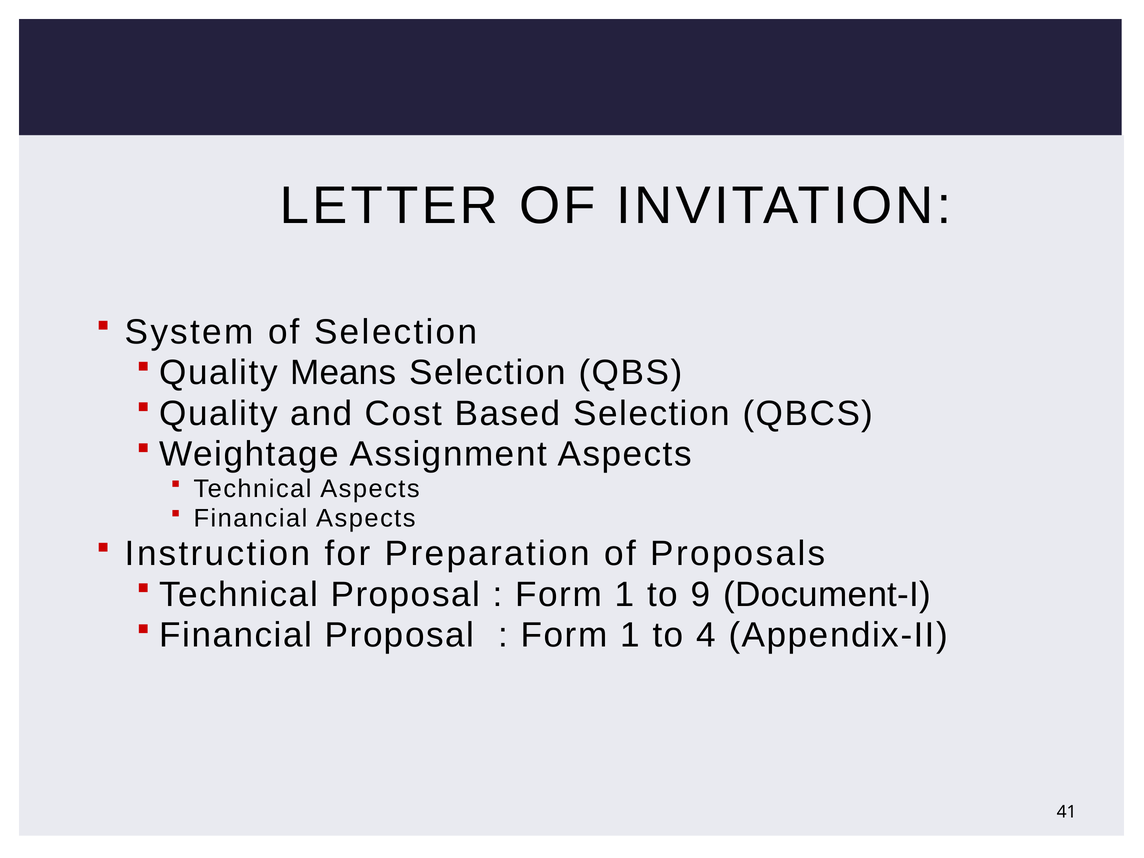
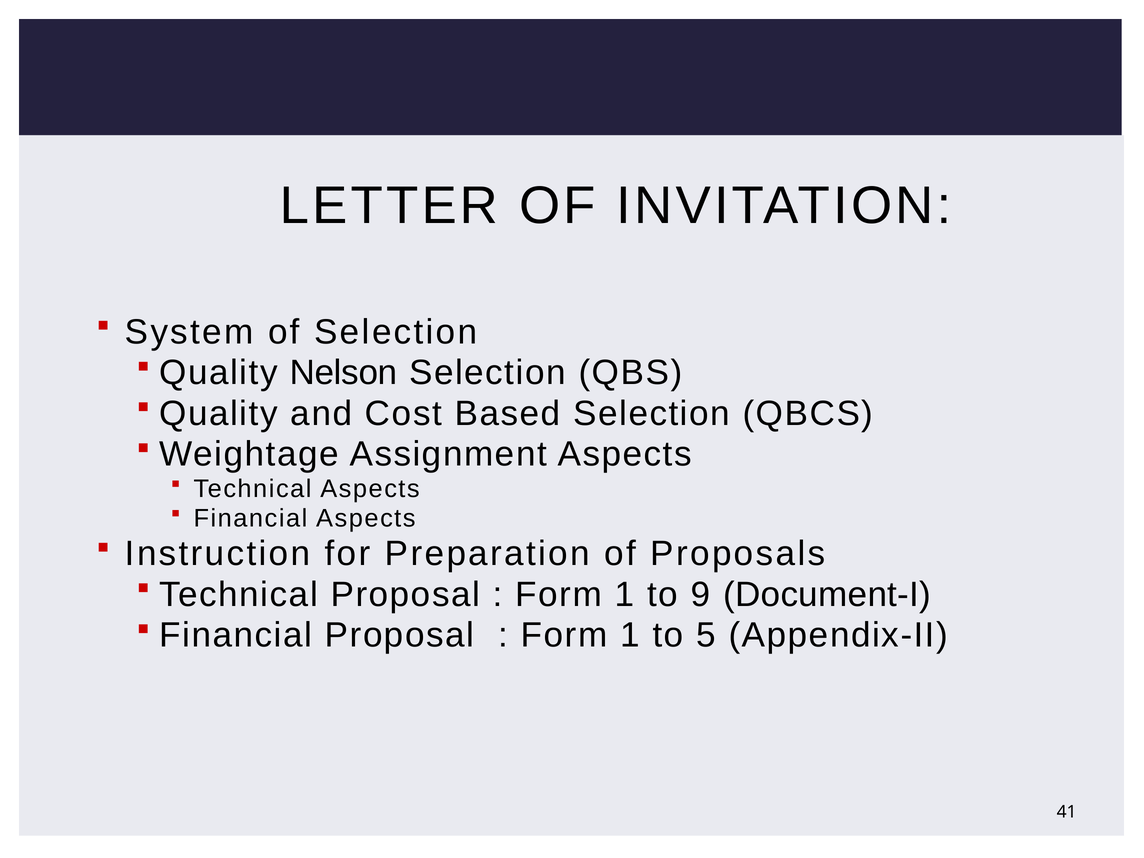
Means: Means -> Nelson
4: 4 -> 5
